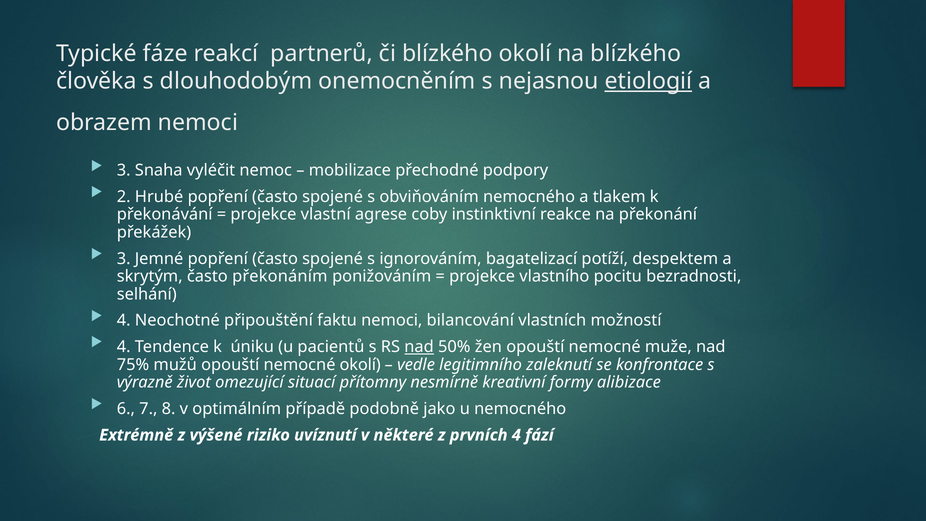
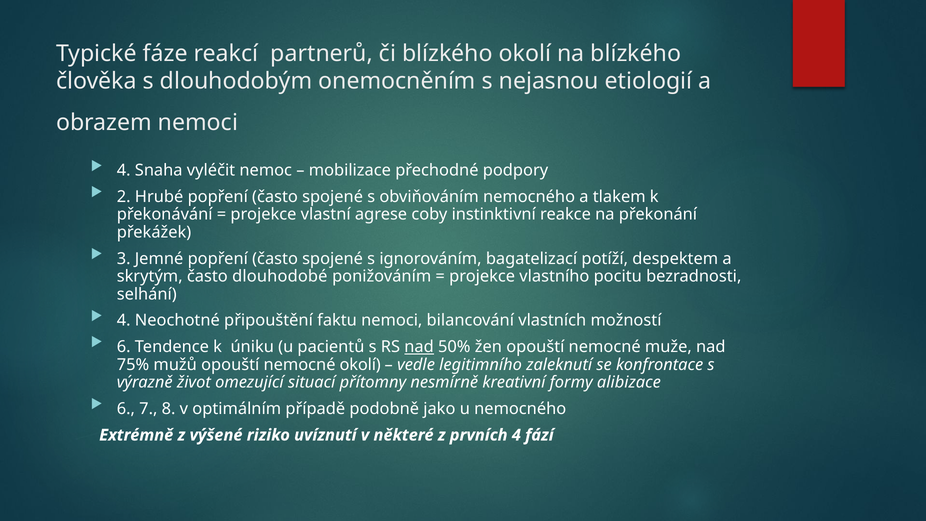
etiologií underline: present -> none
3 at (124, 170): 3 -> 4
překonáním: překonáním -> dlouhodobé
4 at (124, 347): 4 -> 6
